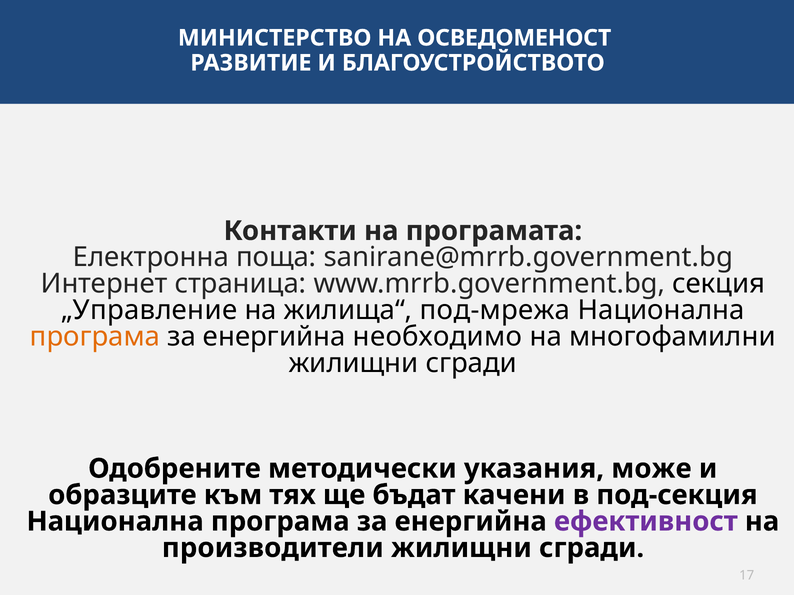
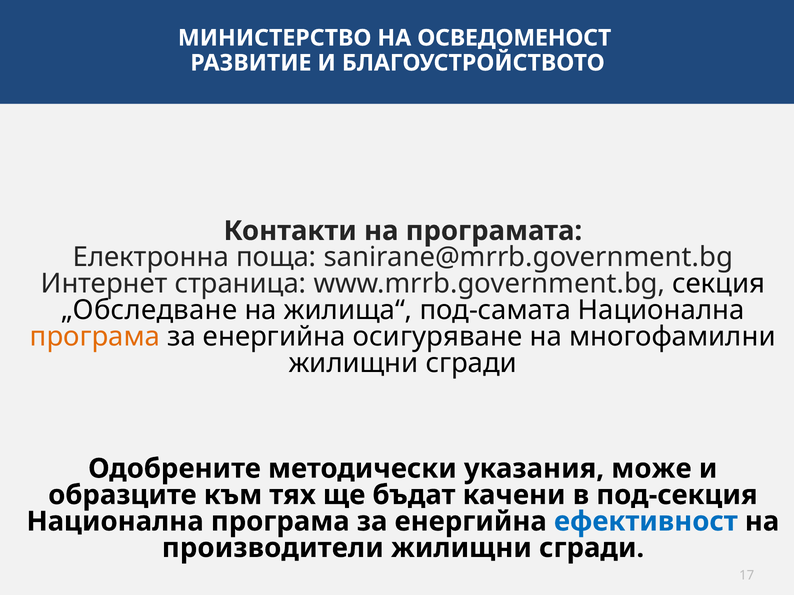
„Управление: „Управление -> „Обследване
под-мрежа: под-мрежа -> под-самата
необходимо: необходимо -> осигуряване
ефективност colour: purple -> blue
